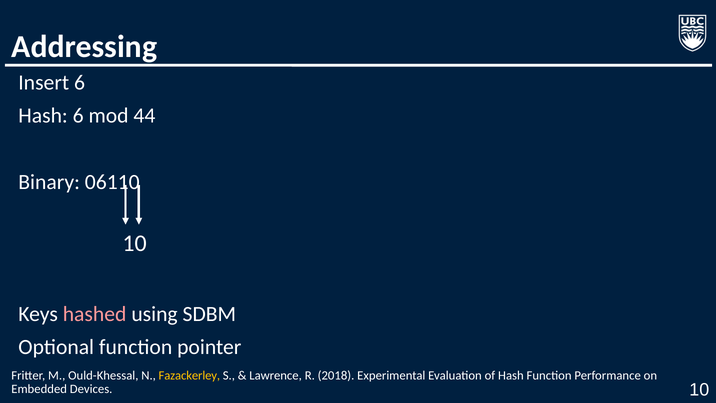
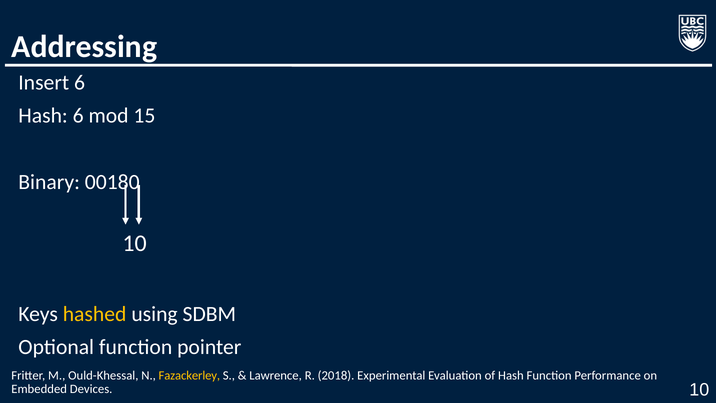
44: 44 -> 15
06110: 06110 -> 00180
hashed colour: pink -> yellow
